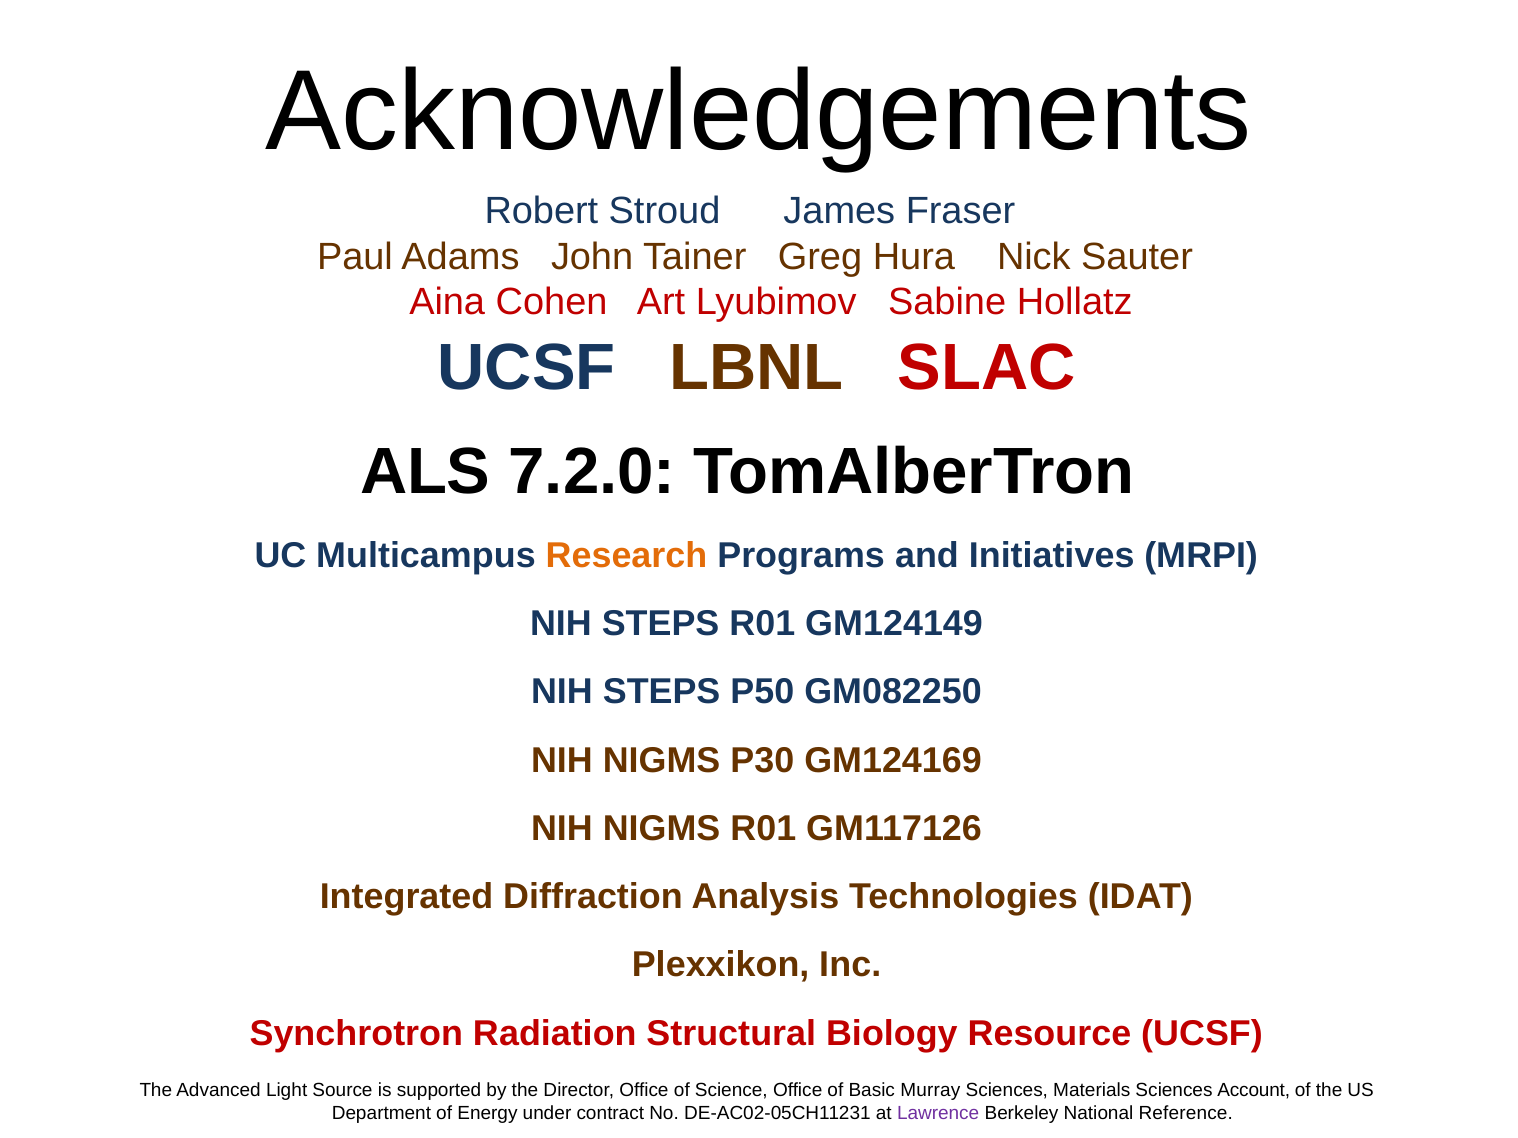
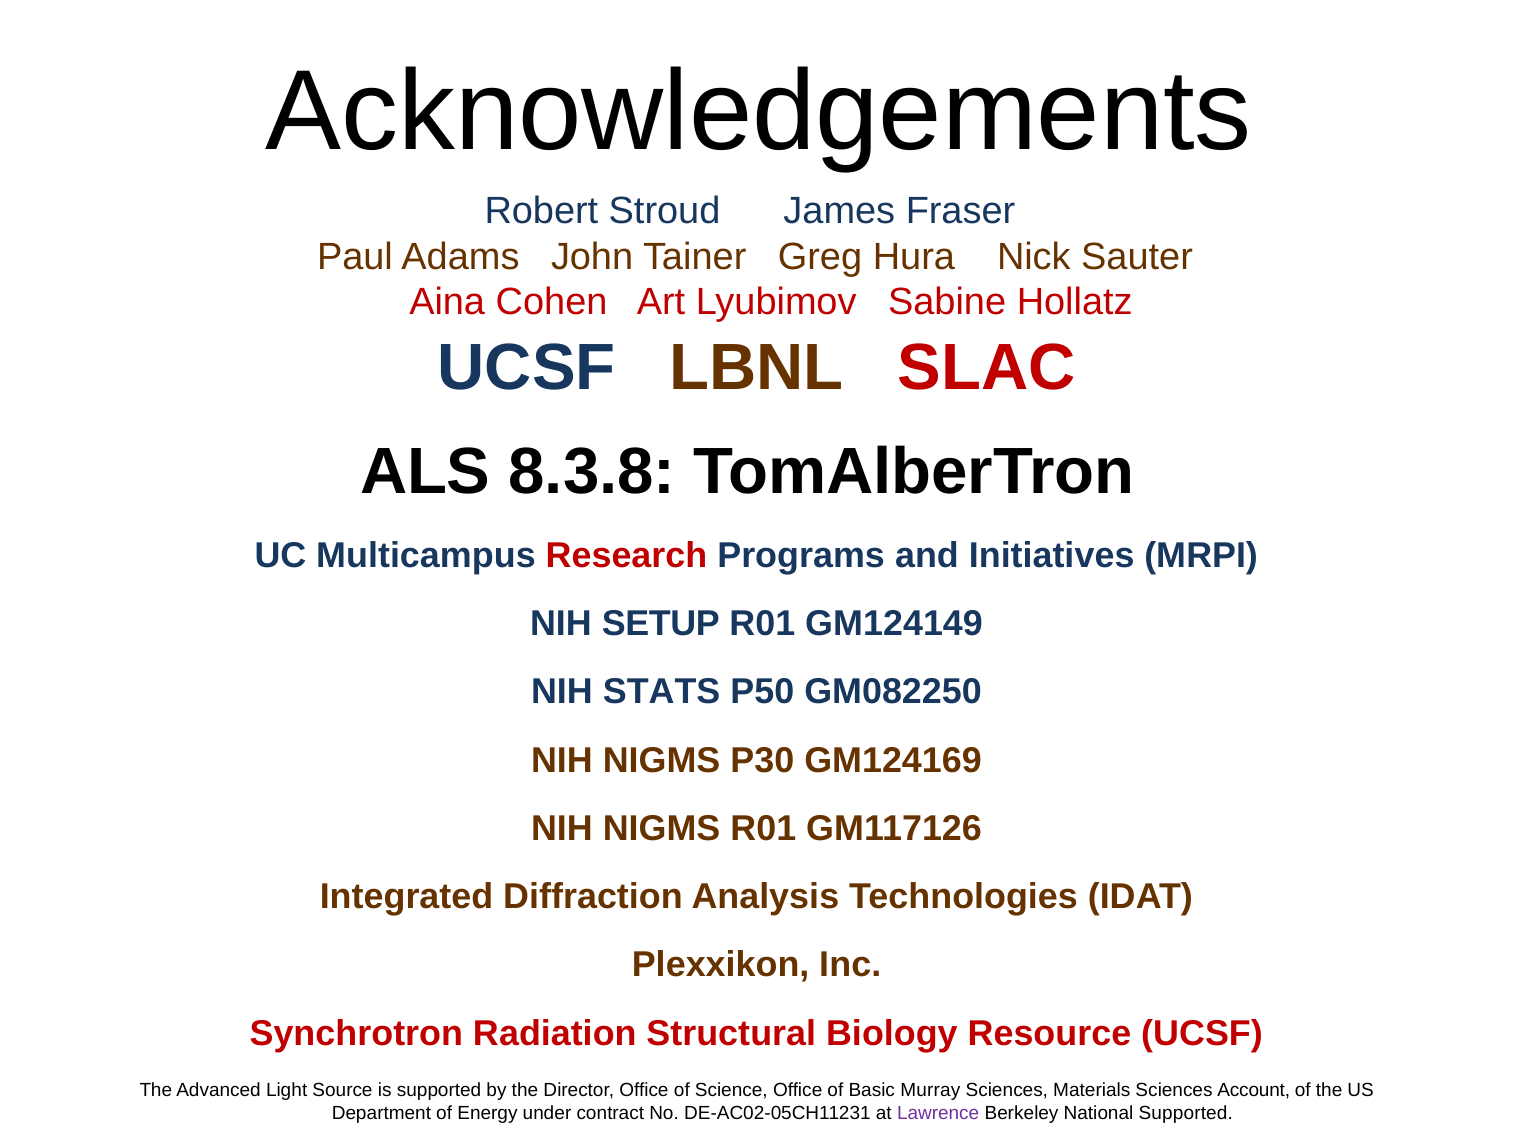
7.2.0: 7.2.0 -> 8.3.8
Research colour: orange -> red
STEPS at (661, 624): STEPS -> SETUP
STEPS at (662, 692): STEPS -> STATS
National Reference: Reference -> Supported
